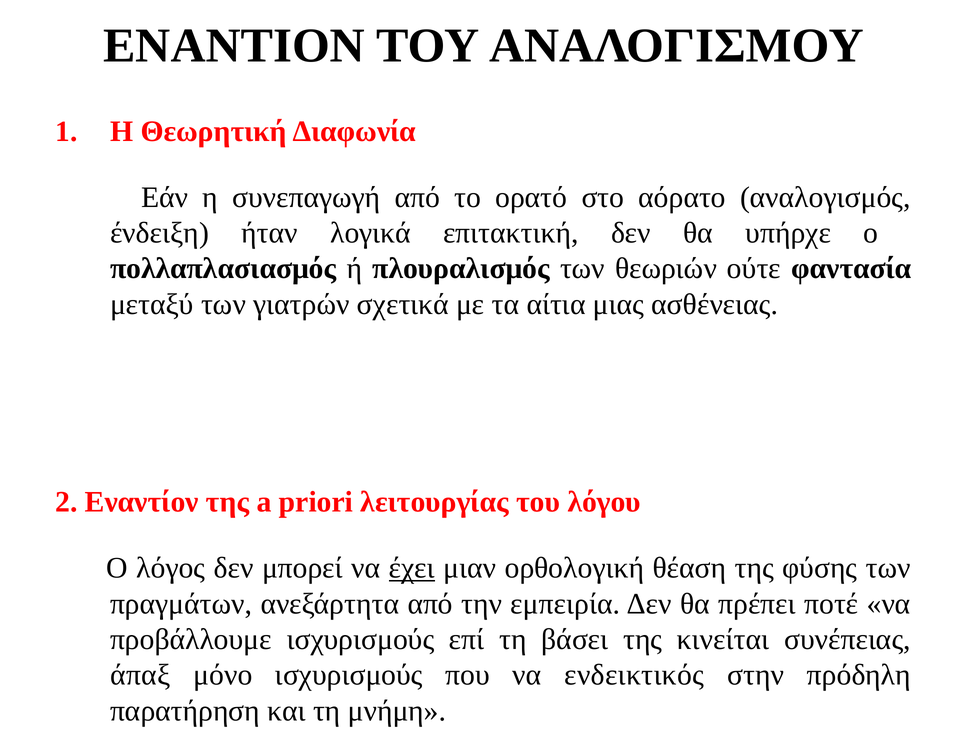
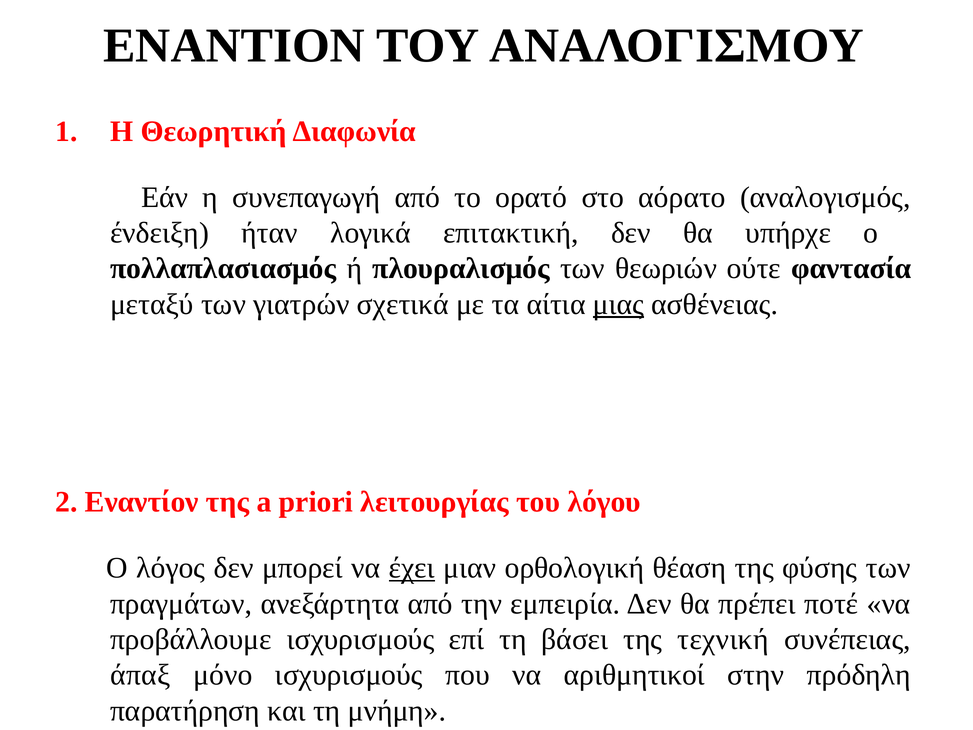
μιας underline: none -> present
κινείται: κινείται -> τεχνική
ενδεικτικός: ενδεικτικός -> αριθμητικοί
